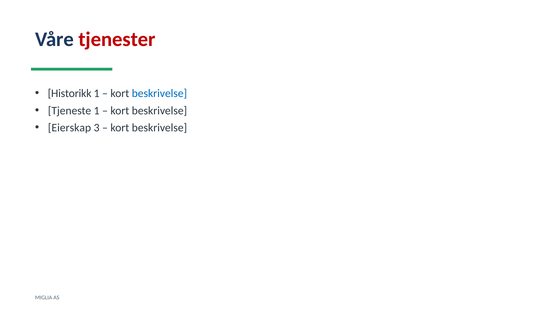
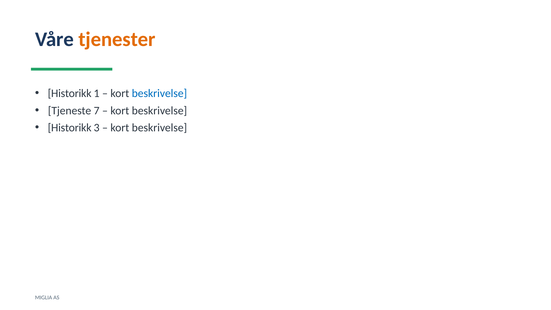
tjenester colour: red -> orange
Tjeneste 1: 1 -> 7
Eierskap at (70, 128): Eierskap -> Historikk
